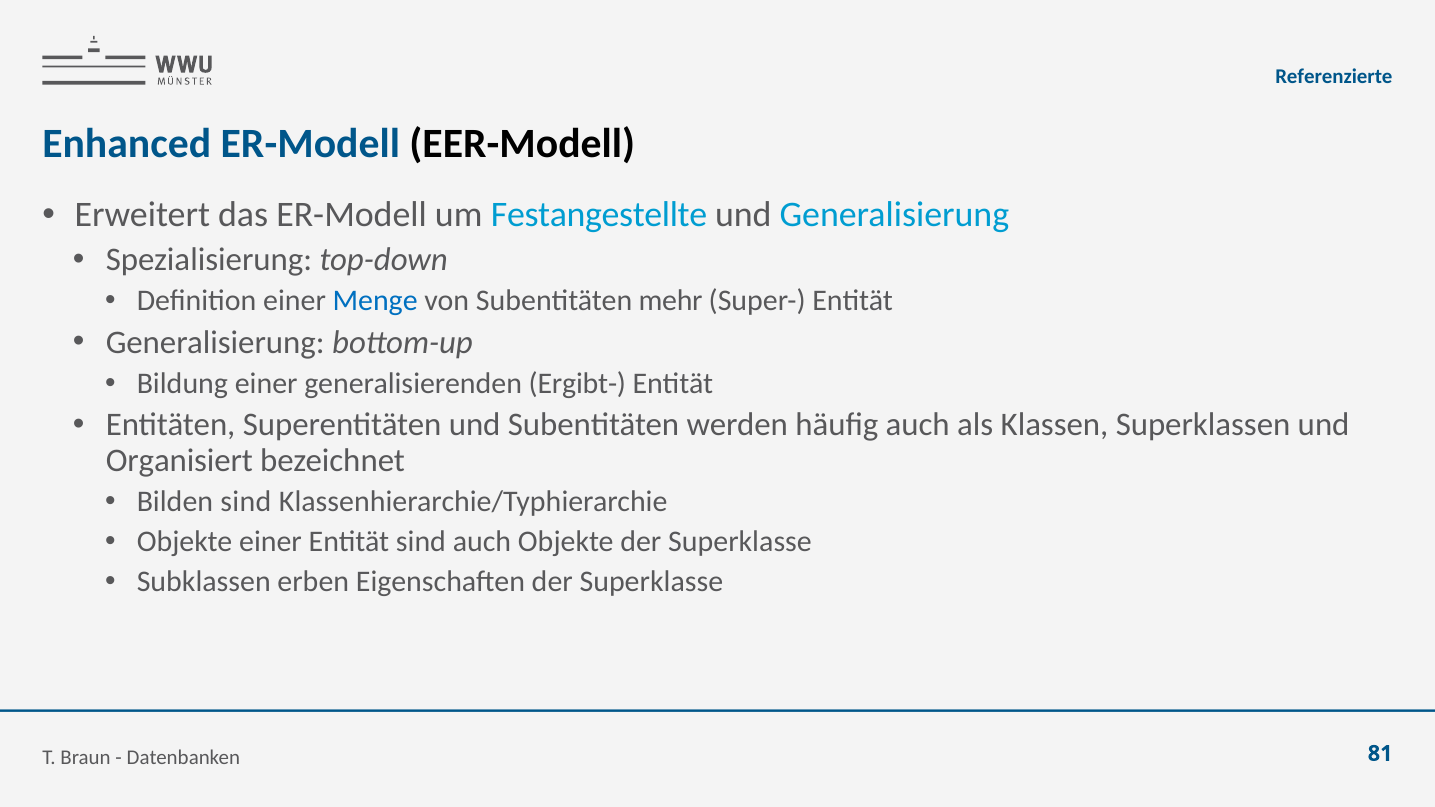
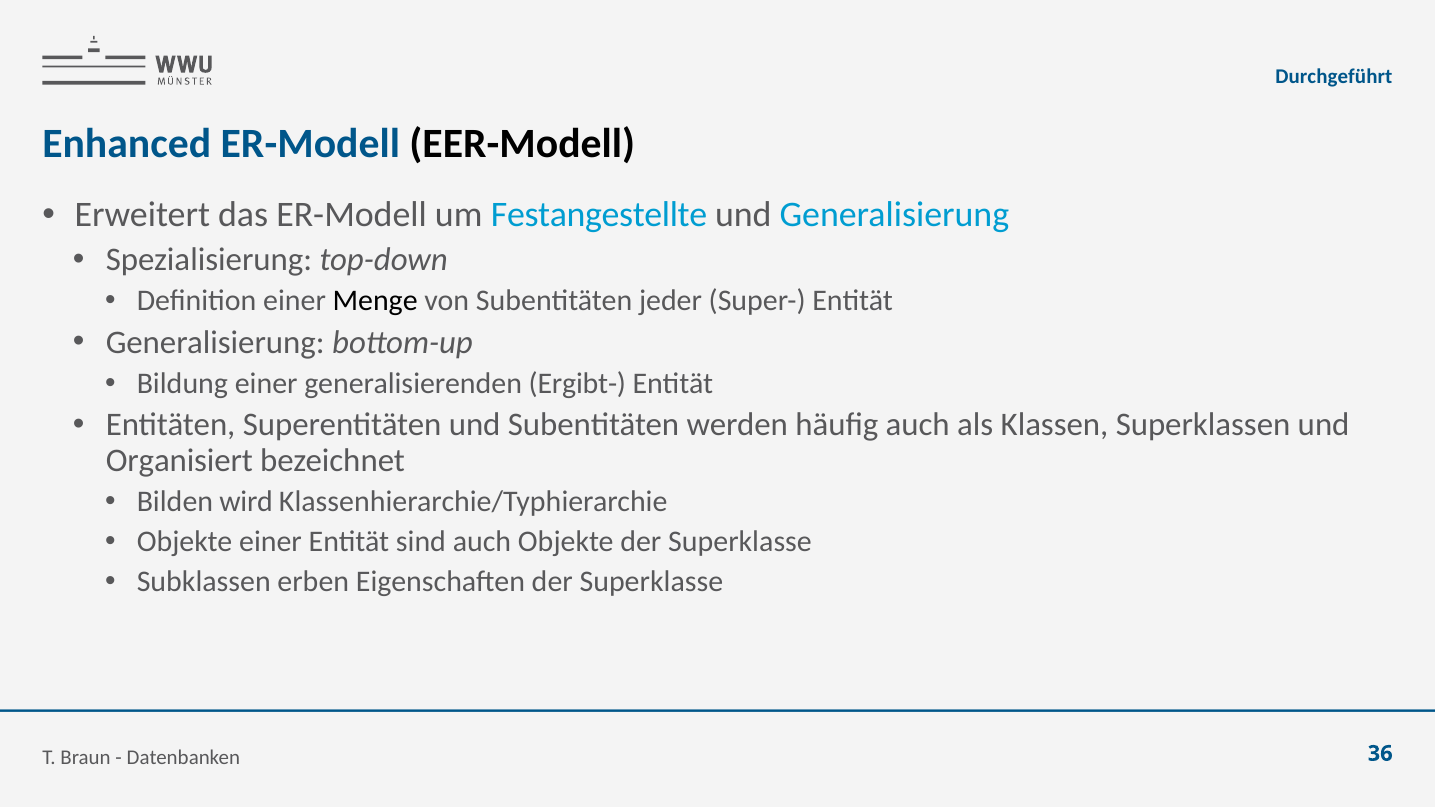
Referenzierte: Referenzierte -> Durchgeführt
Menge colour: blue -> black
mehr: mehr -> jeder
Bilden sind: sind -> wird
81: 81 -> 36
